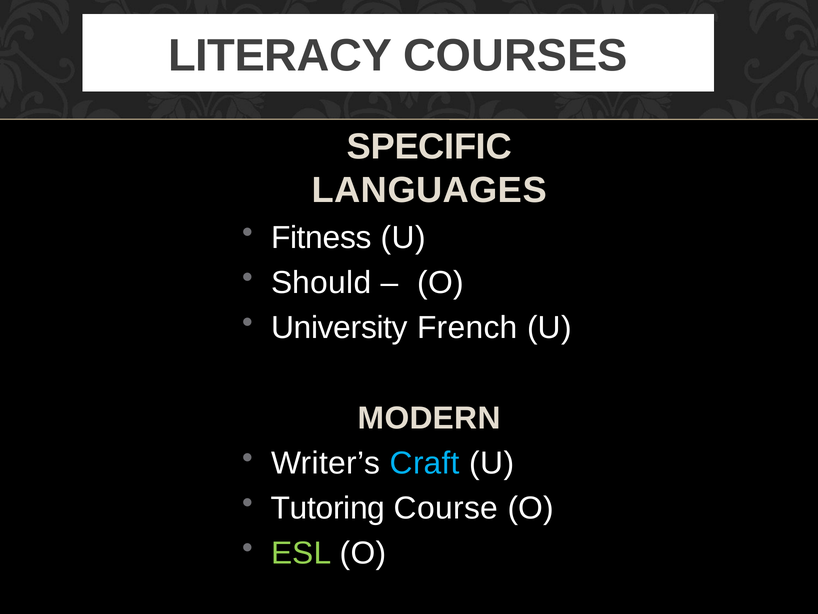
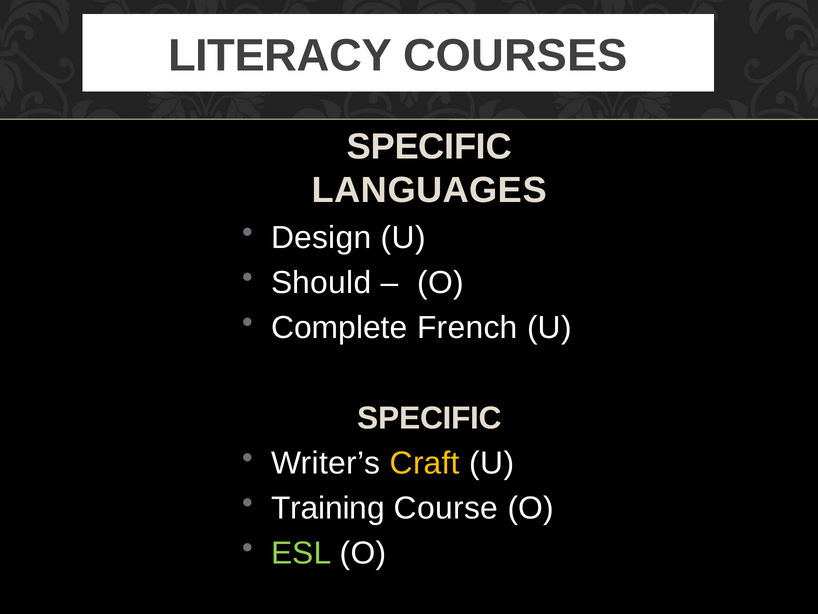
Fitness: Fitness -> Design
University: University -> Complete
MODERN at (429, 418): MODERN -> SPECIFIC
Craft colour: light blue -> yellow
Tutoring: Tutoring -> Training
